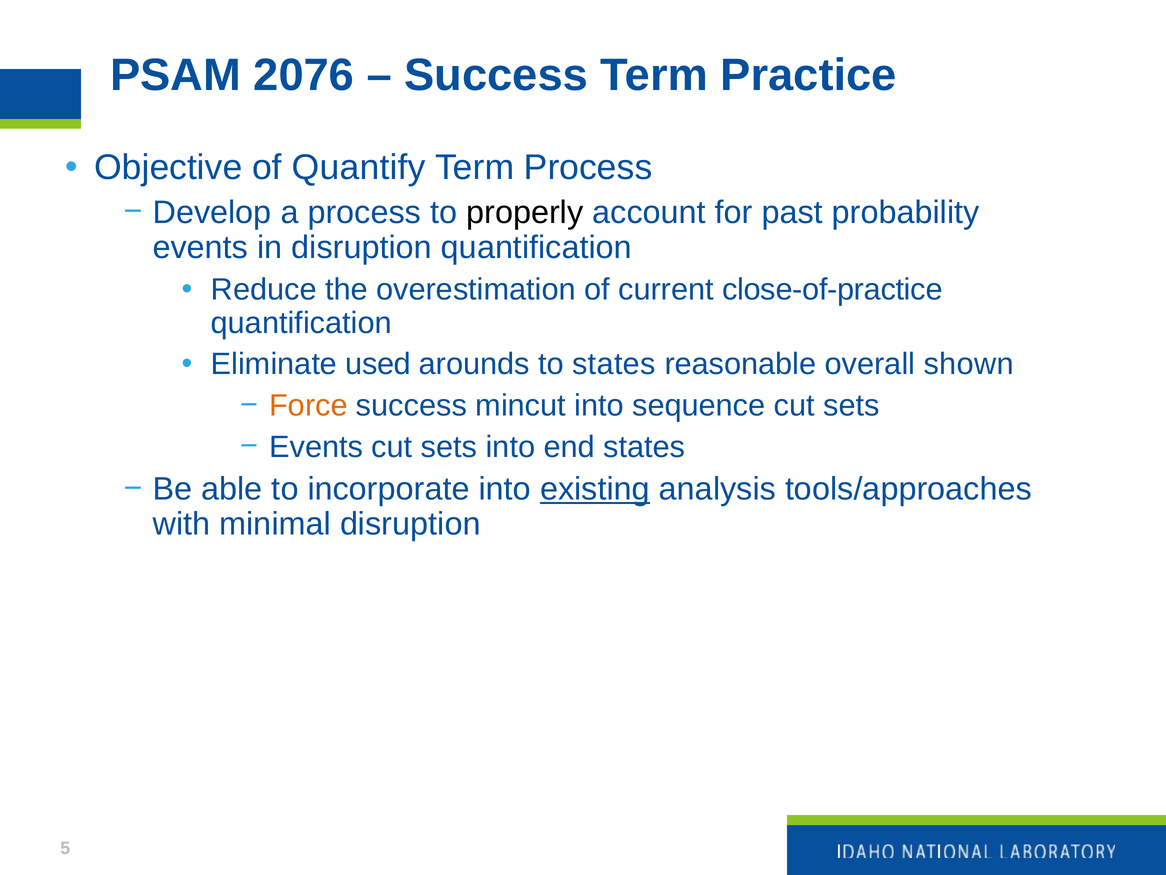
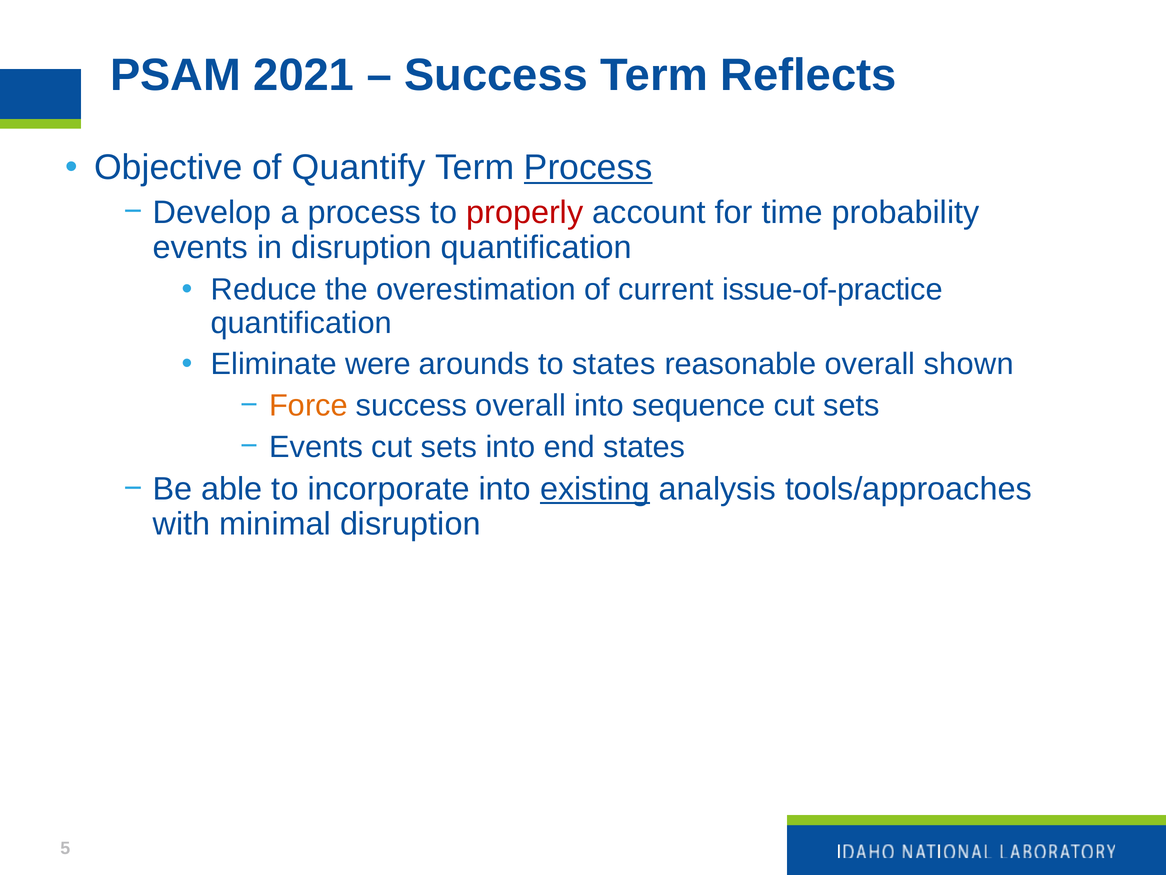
2076: 2076 -> 2021
Practice: Practice -> Reflects
Process at (588, 168) underline: none -> present
properly colour: black -> red
past: past -> time
close-of-practice: close-of-practice -> issue-of-practice
used: used -> were
success mincut: mincut -> overall
